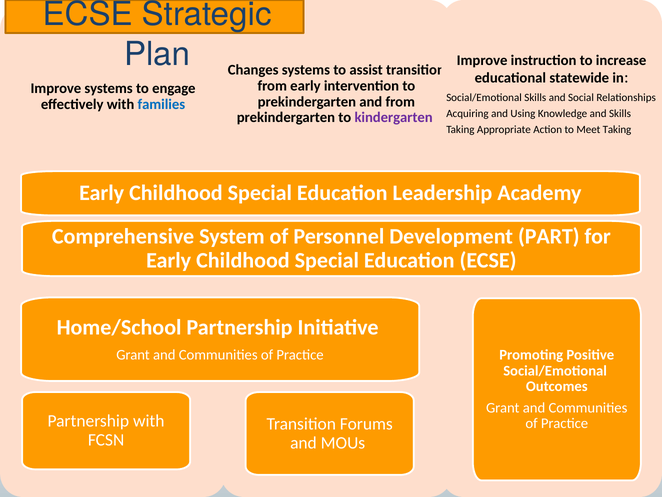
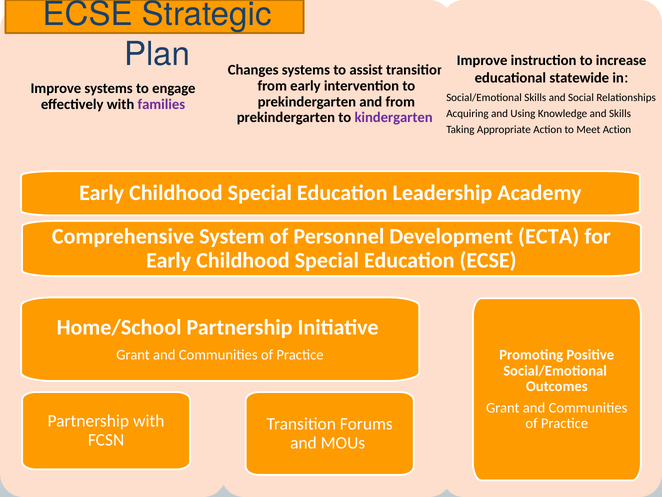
families colour: blue -> purple
Meet Taking: Taking -> Action
PART: PART -> ECTA
